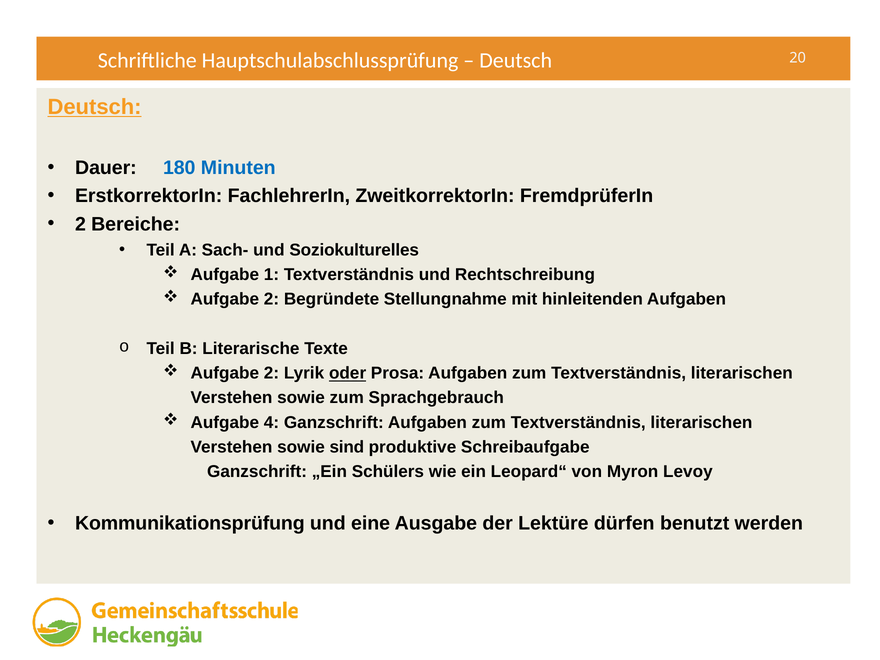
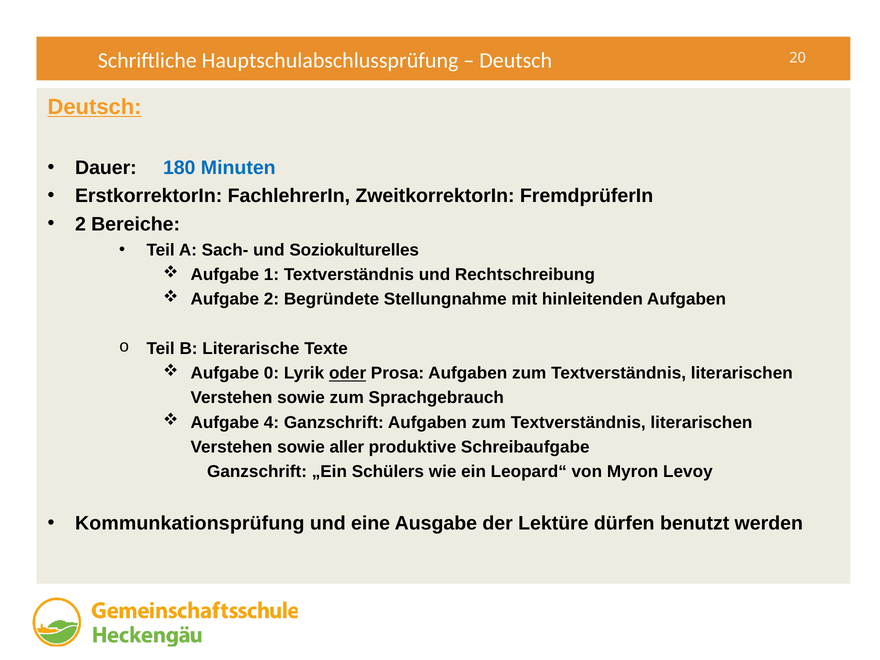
2 at (271, 373): 2 -> 0
sind: sind -> aller
Kommunikationsprüfung: Kommunikationsprüfung -> Kommunkationsprüfung
